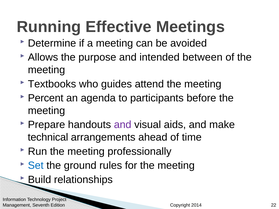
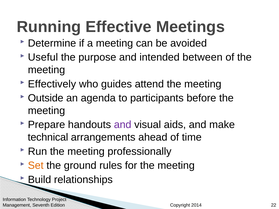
Allows: Allows -> Useful
Textbooks: Textbooks -> Effectively
Percent: Percent -> Outside
Set colour: blue -> orange
